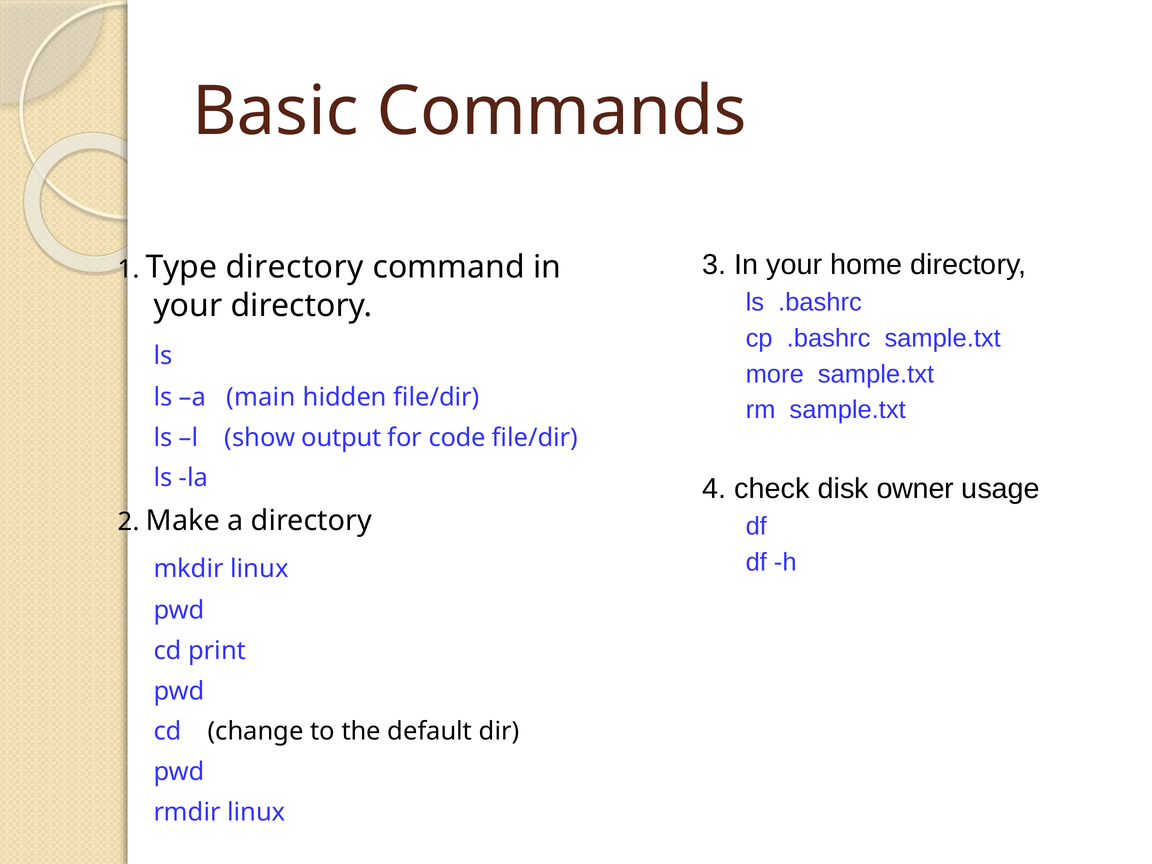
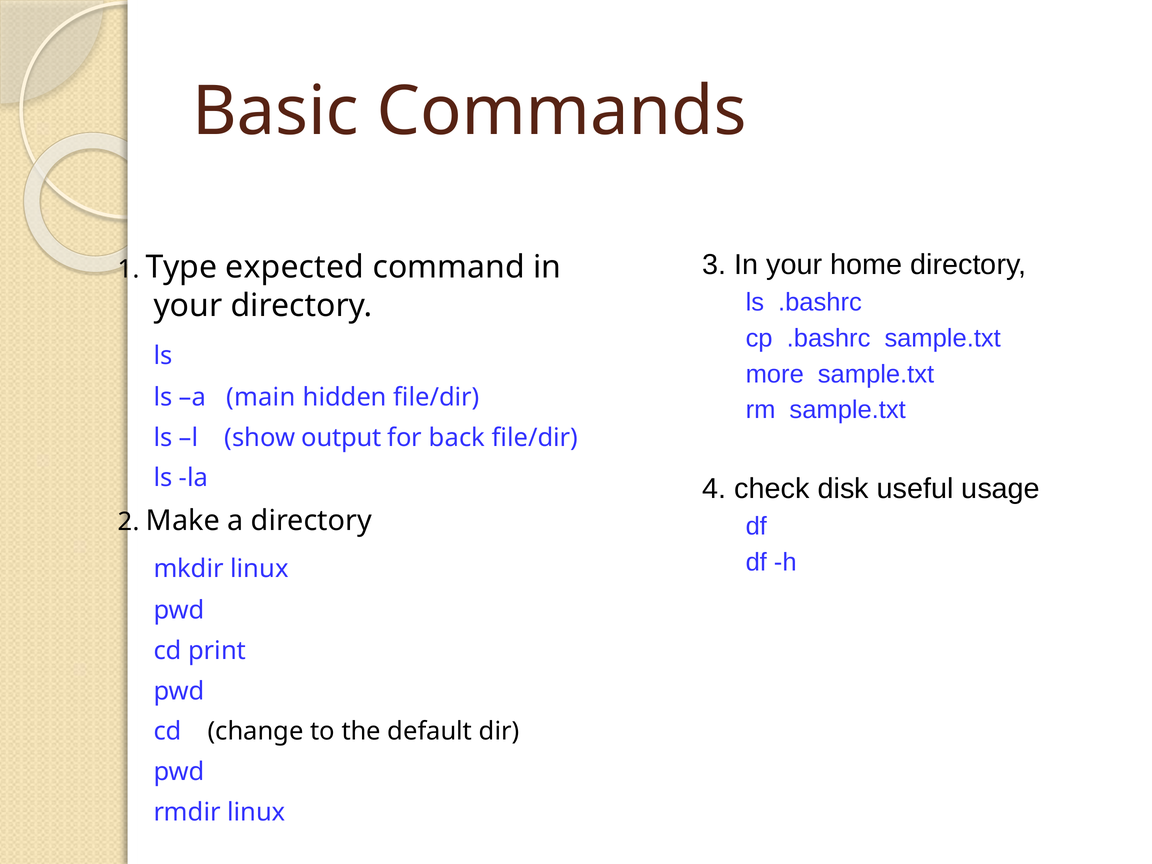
Type directory: directory -> expected
code: code -> back
owner: owner -> useful
